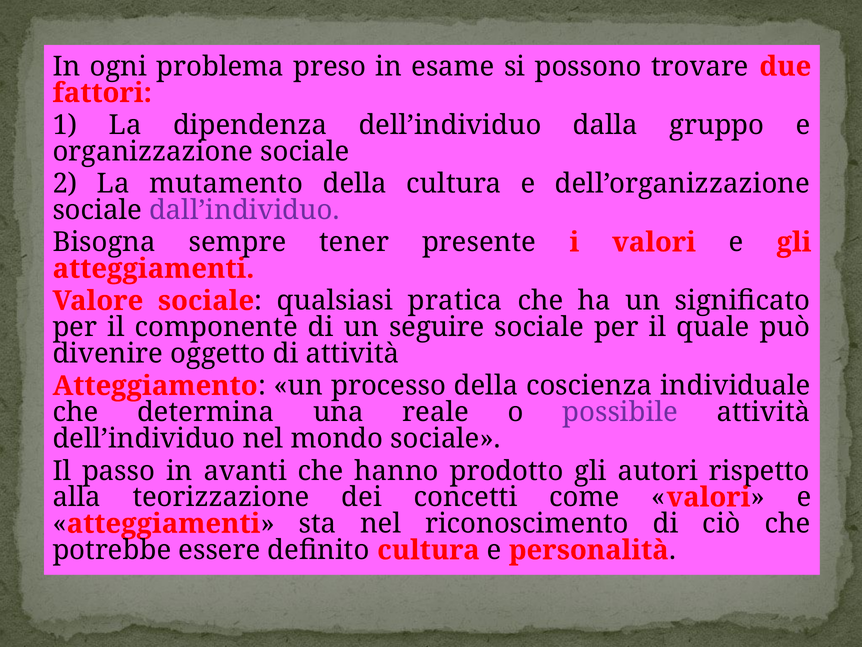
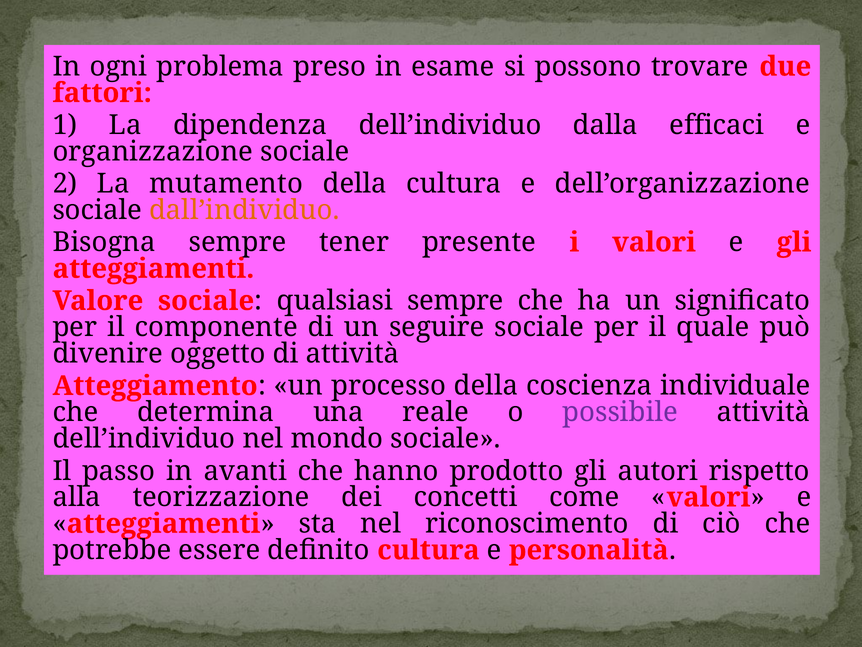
gruppo: gruppo -> efficaci
dall’individuo colour: purple -> orange
qualsiasi pratica: pratica -> sempre
